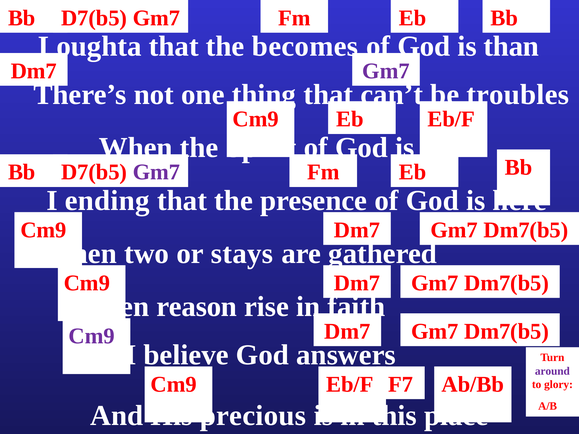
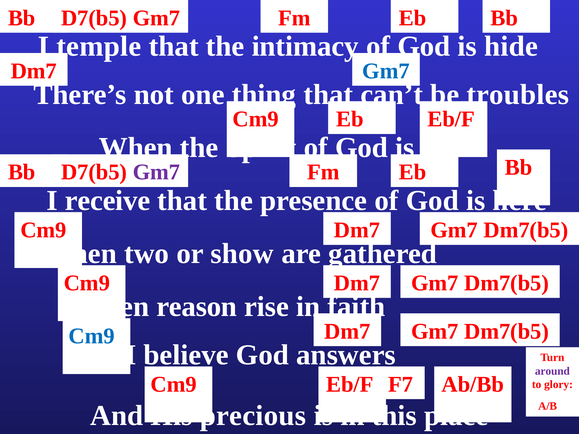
oughta: oughta -> temple
becomes: becomes -> intimacy
than: than -> hide
Gm7 at (386, 71) colour: purple -> blue
ending: ending -> receive
stays: stays -> show
Cm9 at (92, 336) colour: purple -> blue
